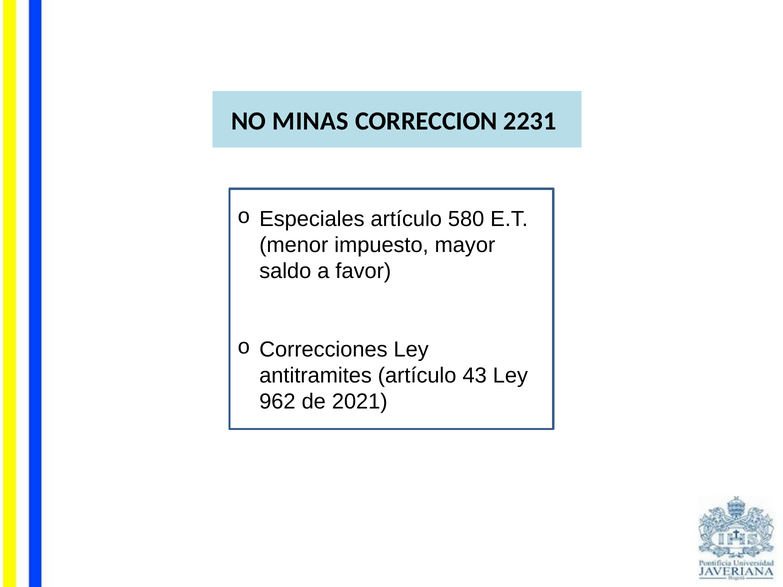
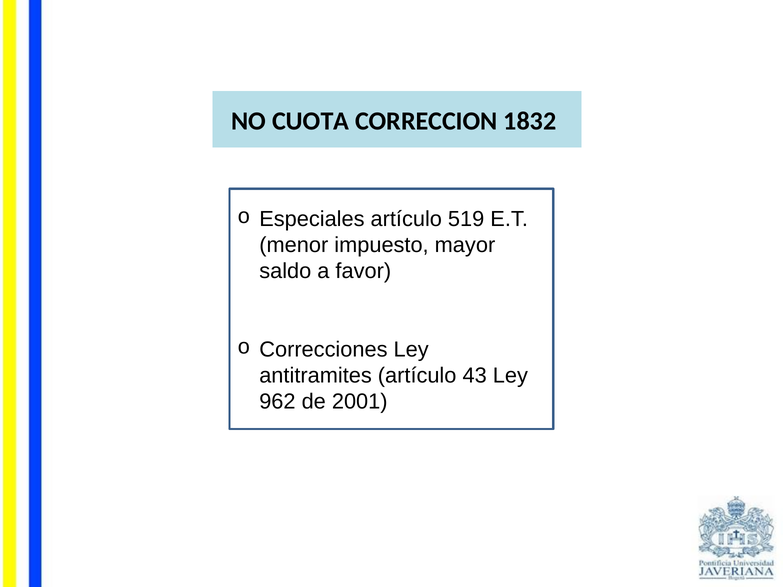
MINAS: MINAS -> CUOTA
2231: 2231 -> 1832
580: 580 -> 519
2021: 2021 -> 2001
